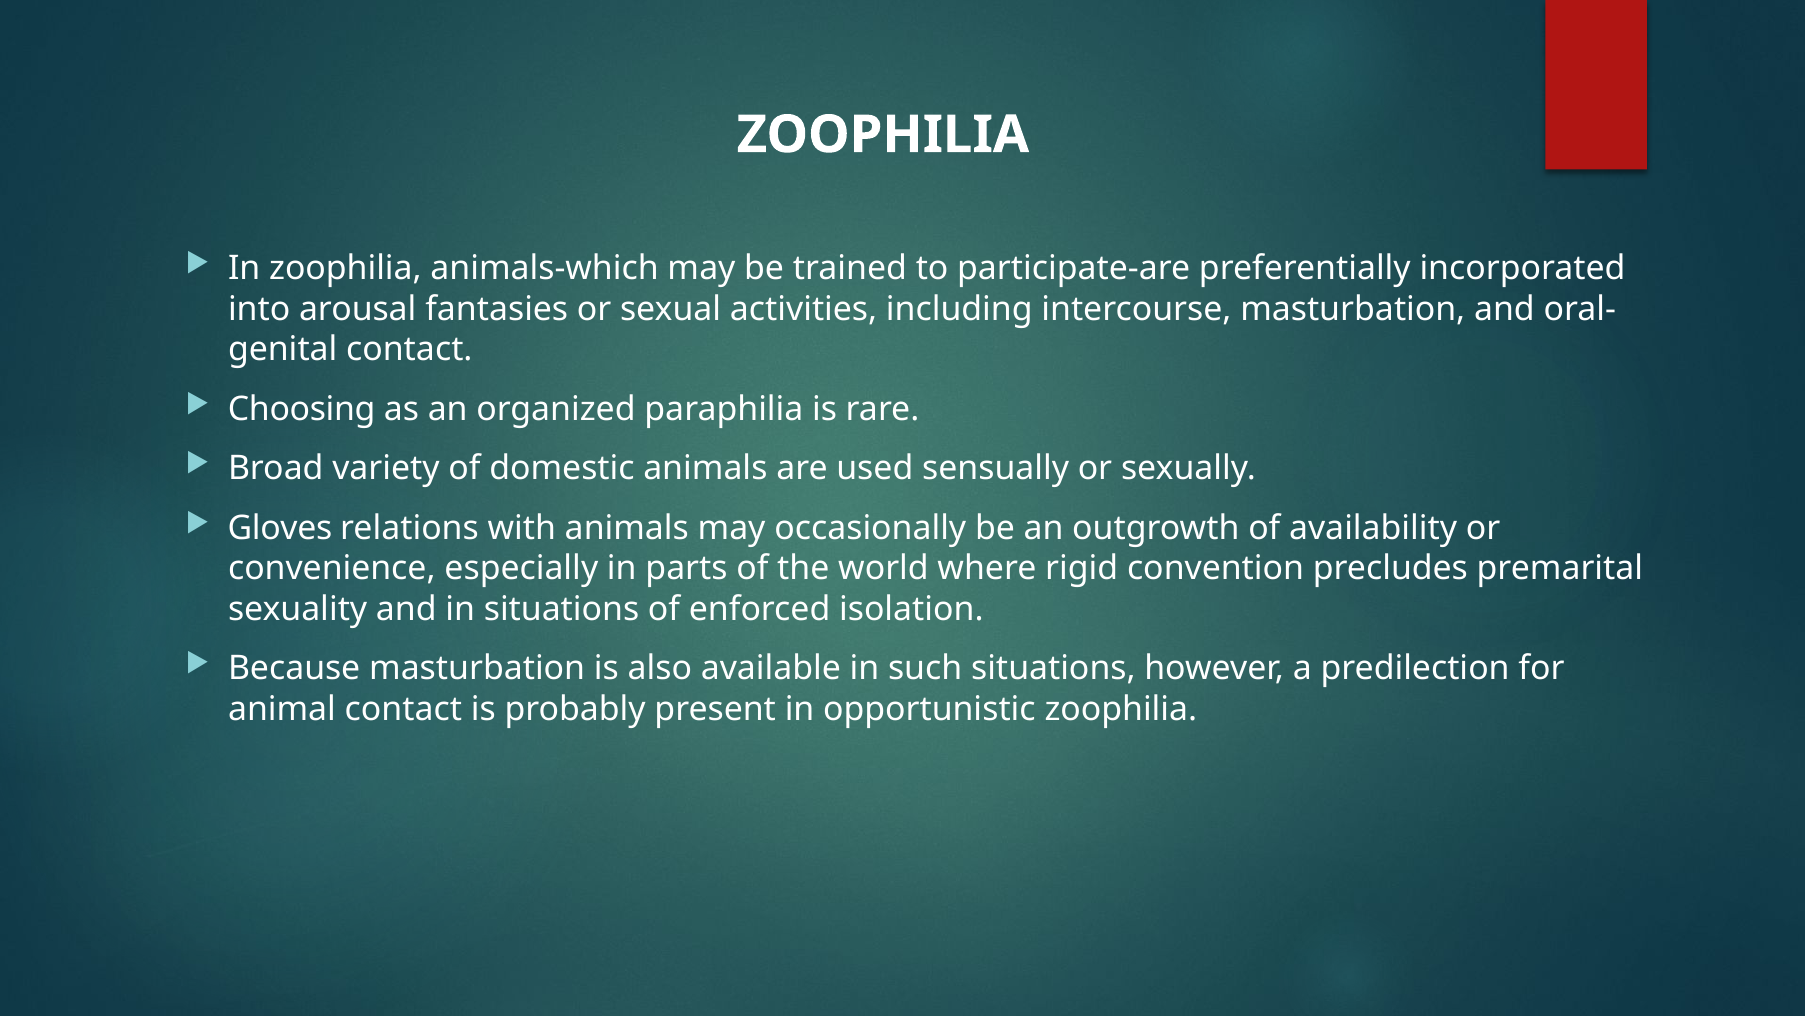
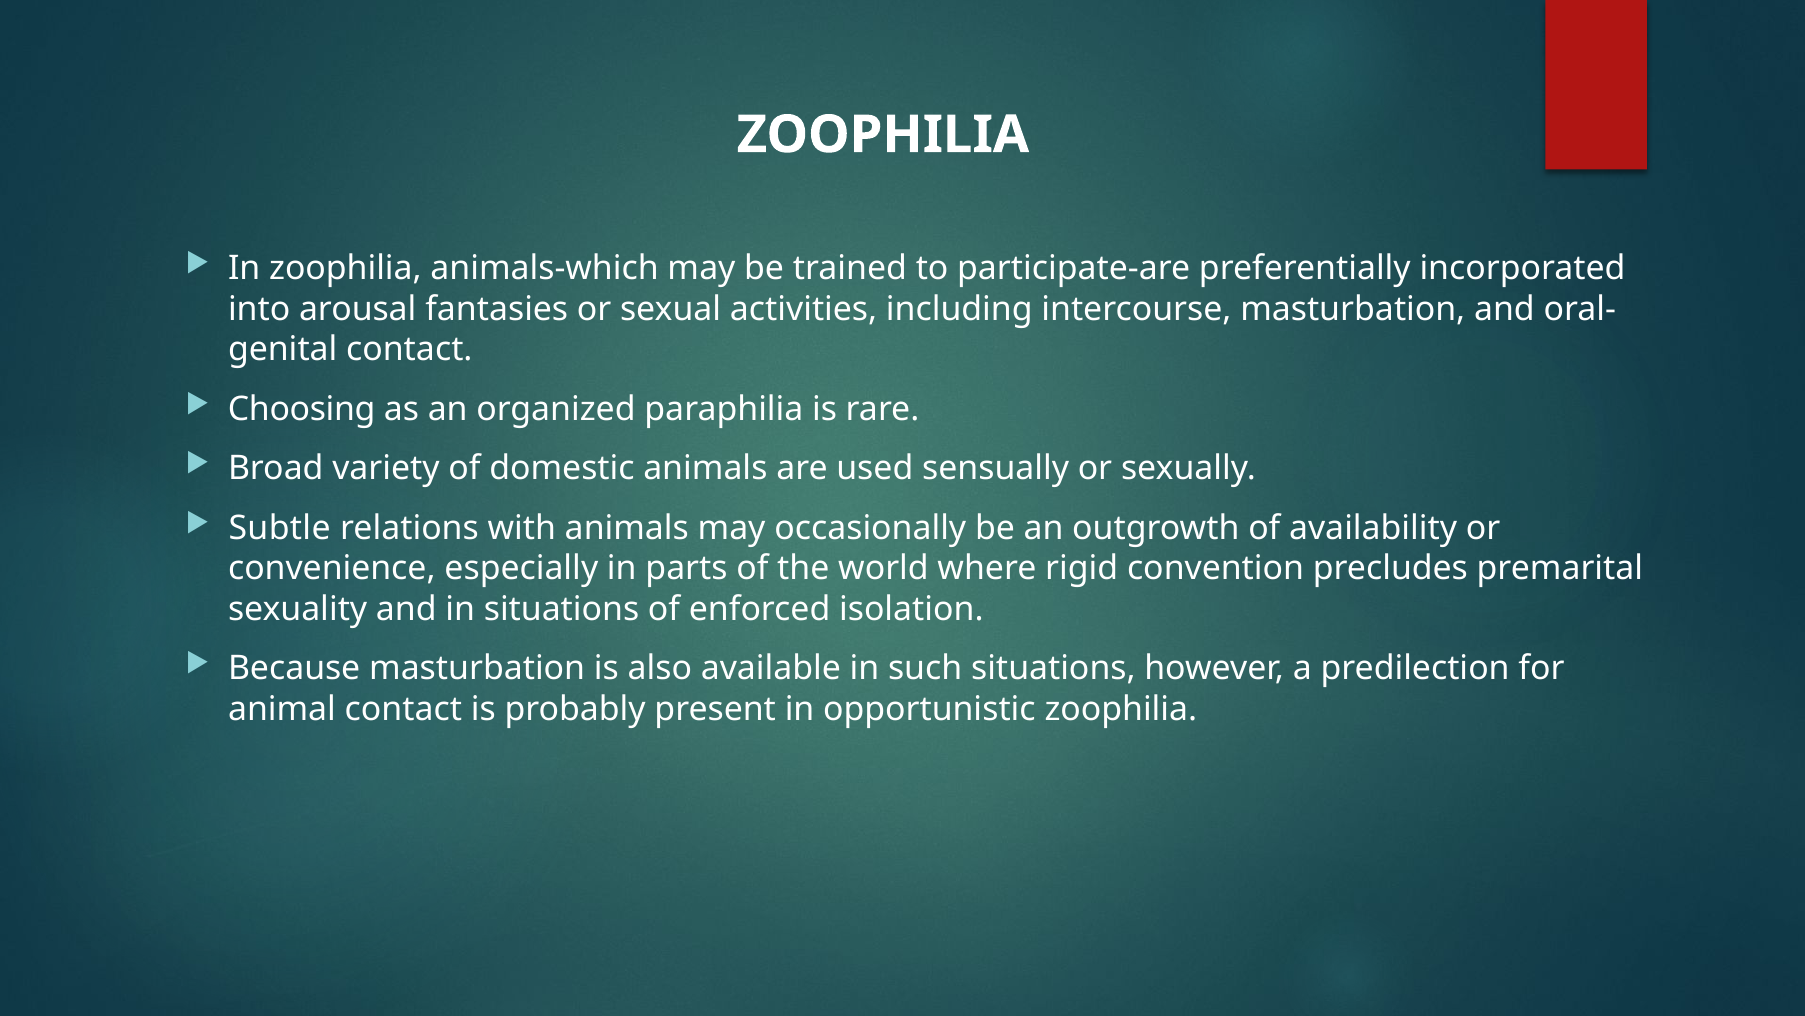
Gloves: Gloves -> Subtle
